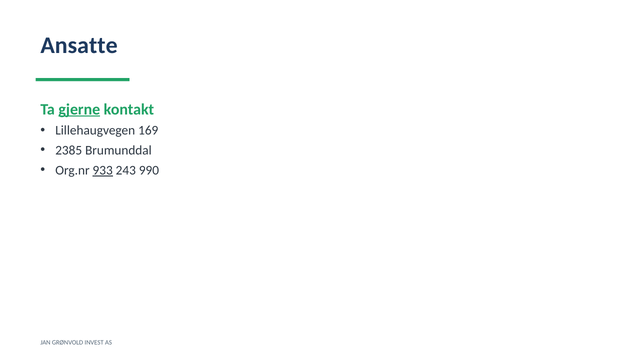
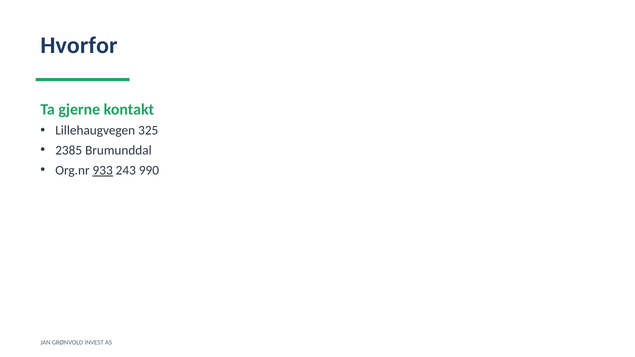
Ansatte: Ansatte -> Hvorfor
gjerne underline: present -> none
169: 169 -> 325
